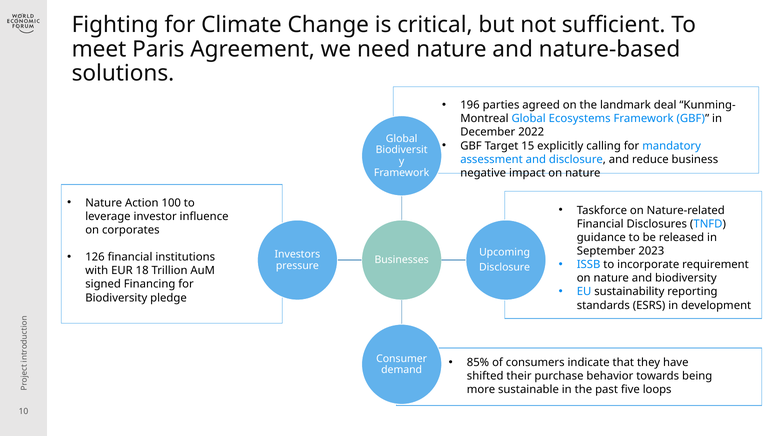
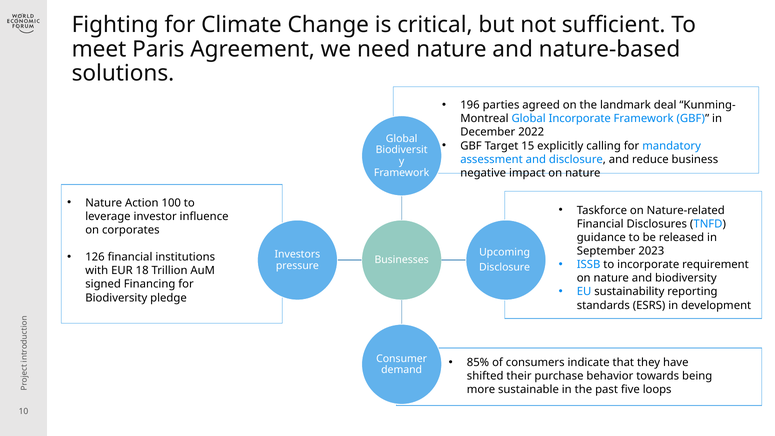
Global Ecosystems: Ecosystems -> Incorporate
